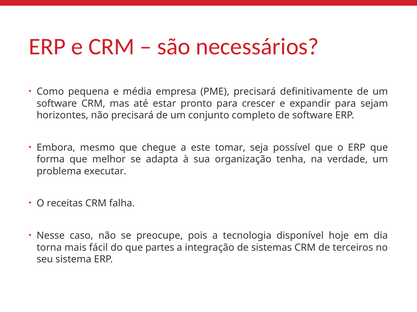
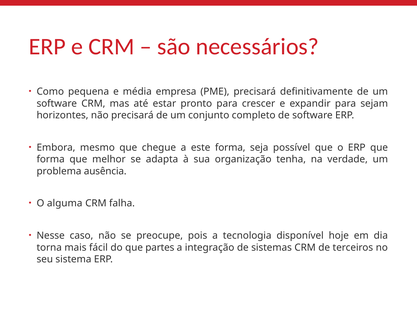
este tomar: tomar -> forma
executar: executar -> ausência
receitas: receitas -> alguma
